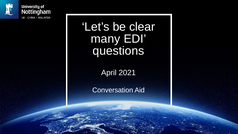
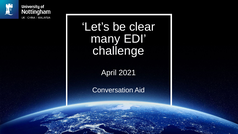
questions: questions -> challenge
